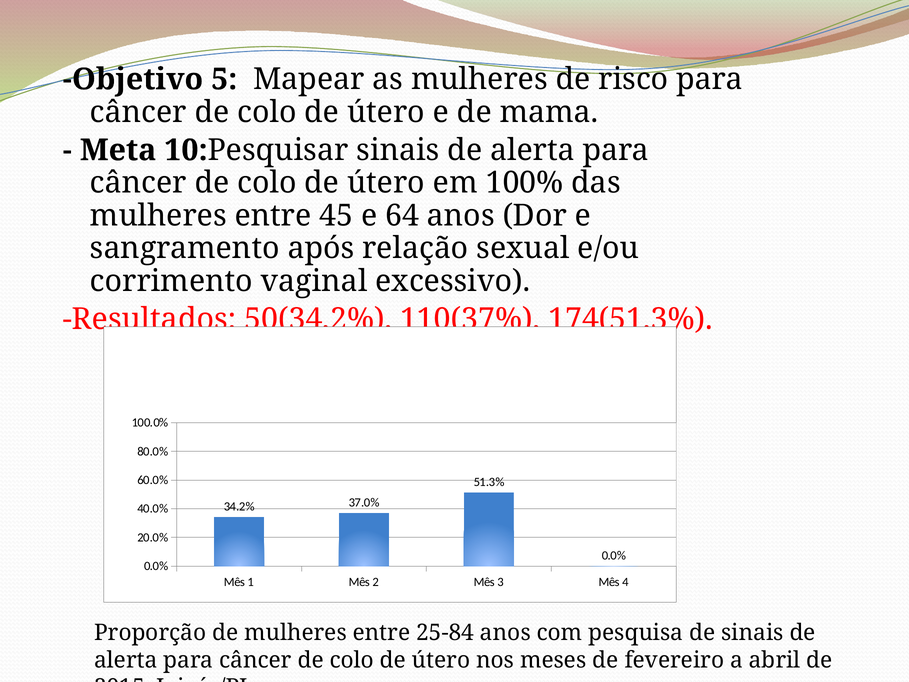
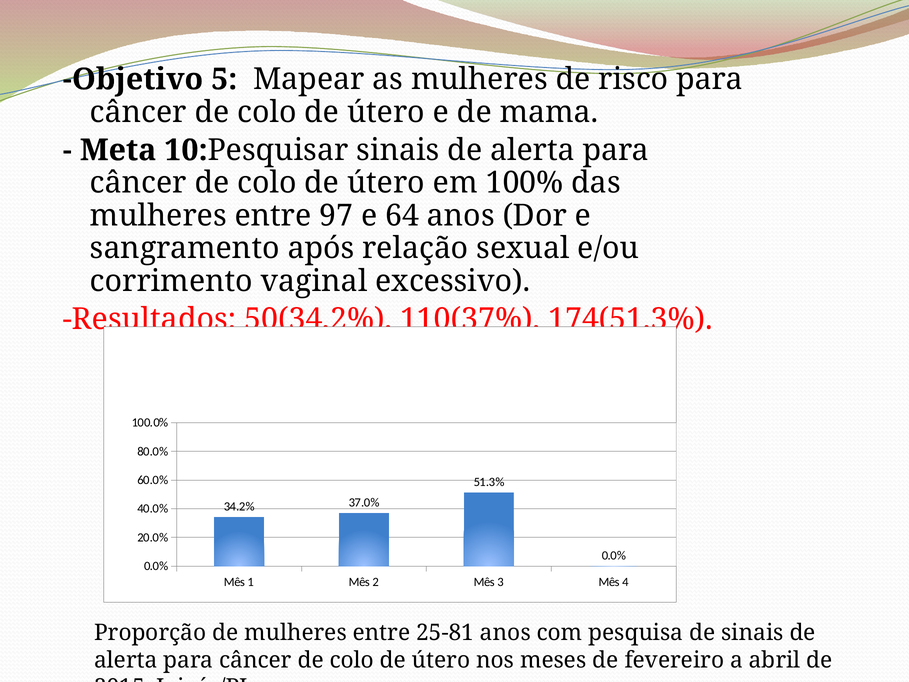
45: 45 -> 97
25-84: 25-84 -> 25-81
